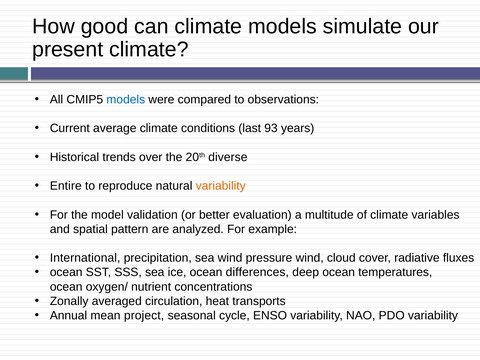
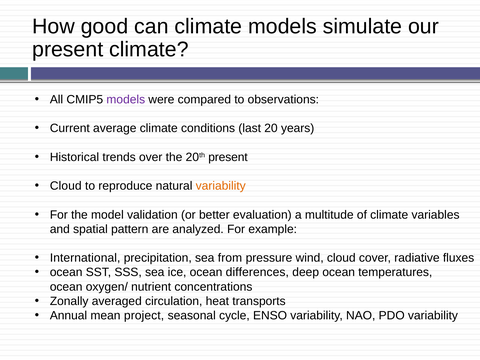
models at (126, 100) colour: blue -> purple
93: 93 -> 20
20th diverse: diverse -> present
Entire at (66, 186): Entire -> Cloud
sea wind: wind -> from
